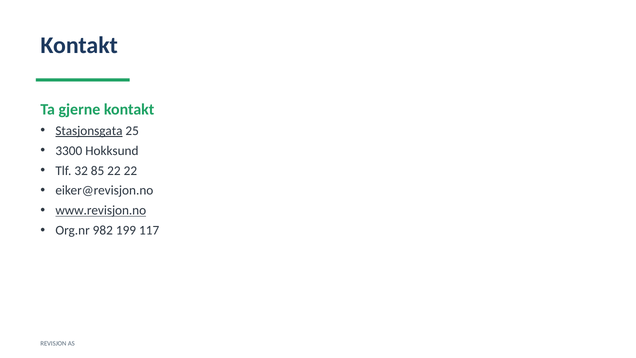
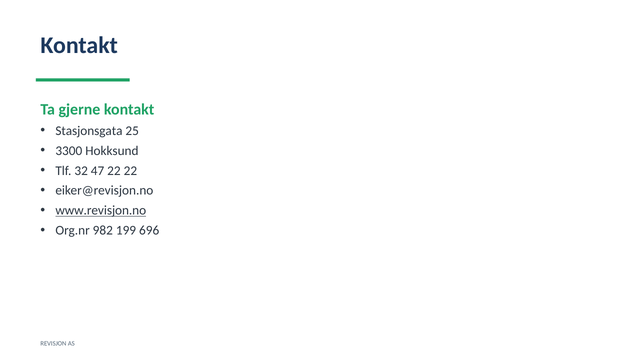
Stasjonsgata underline: present -> none
85: 85 -> 47
117: 117 -> 696
